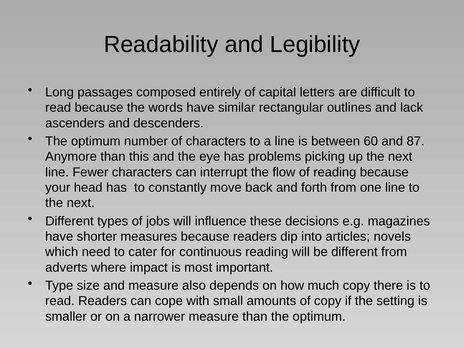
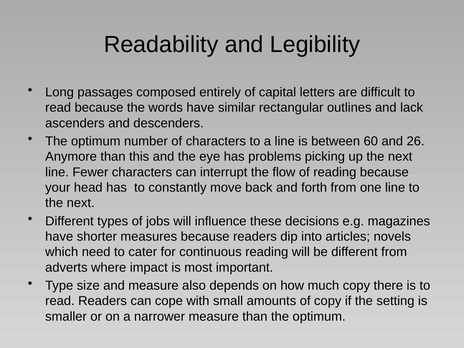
87: 87 -> 26
